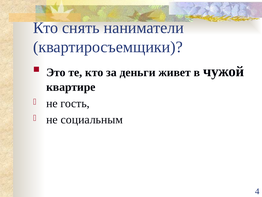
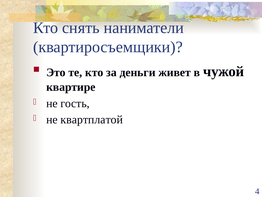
социальным: социальным -> квартплатой
